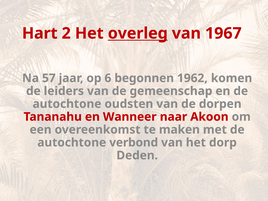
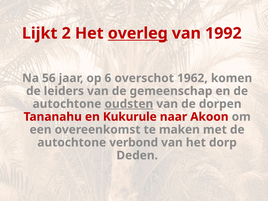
Hart: Hart -> Lijkt
1967: 1967 -> 1992
57: 57 -> 56
begonnen: begonnen -> overschot
oudsten underline: none -> present
Wanneer: Wanneer -> Kukurule
